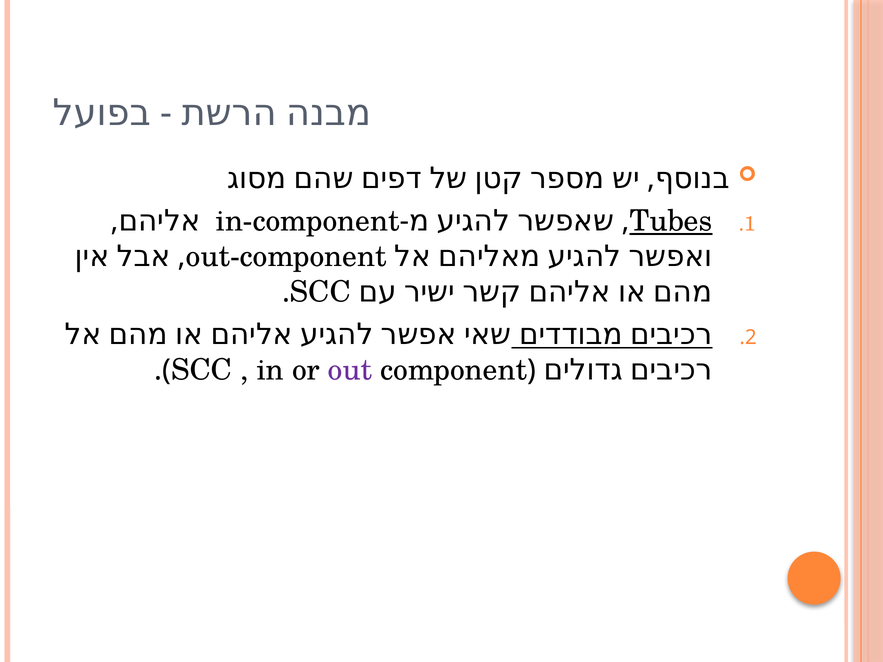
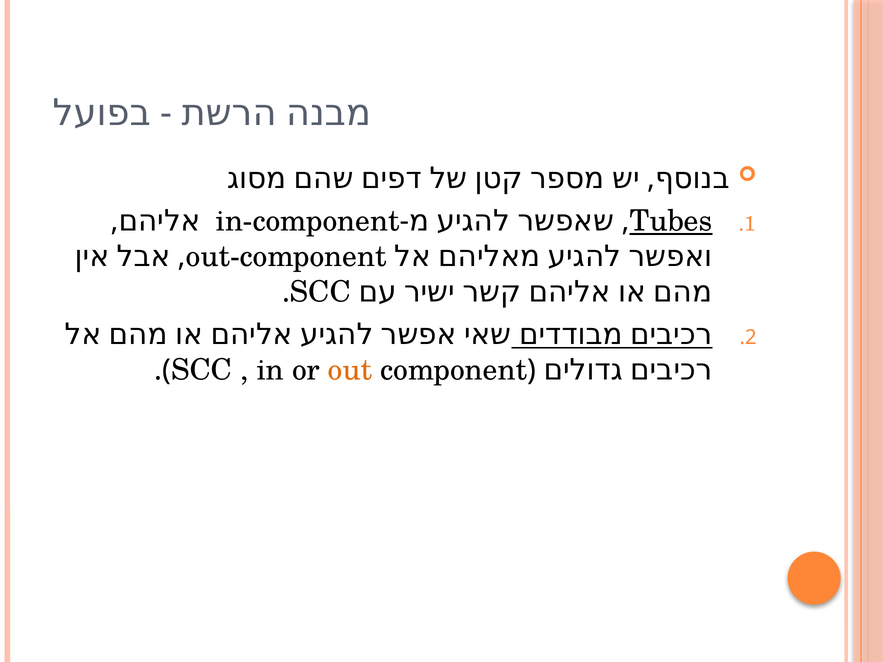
out colour: purple -> orange
